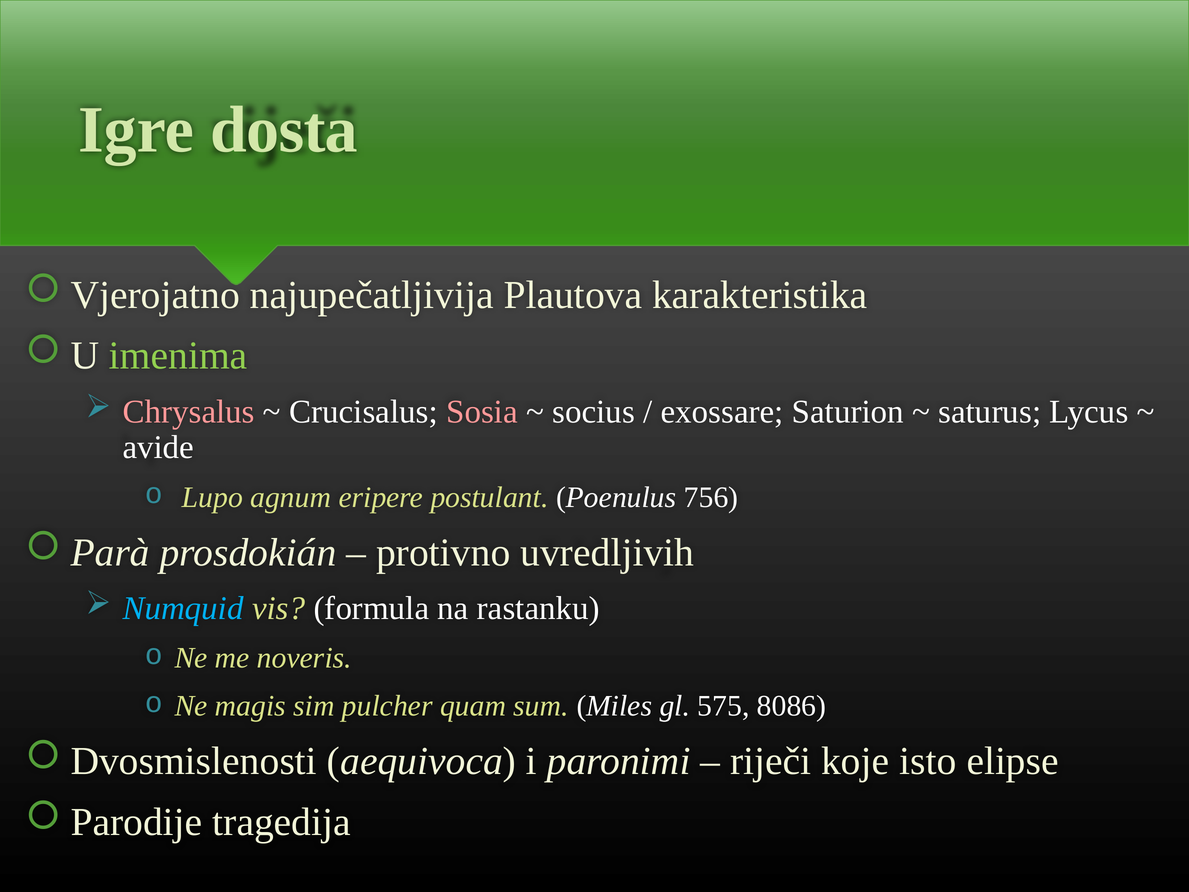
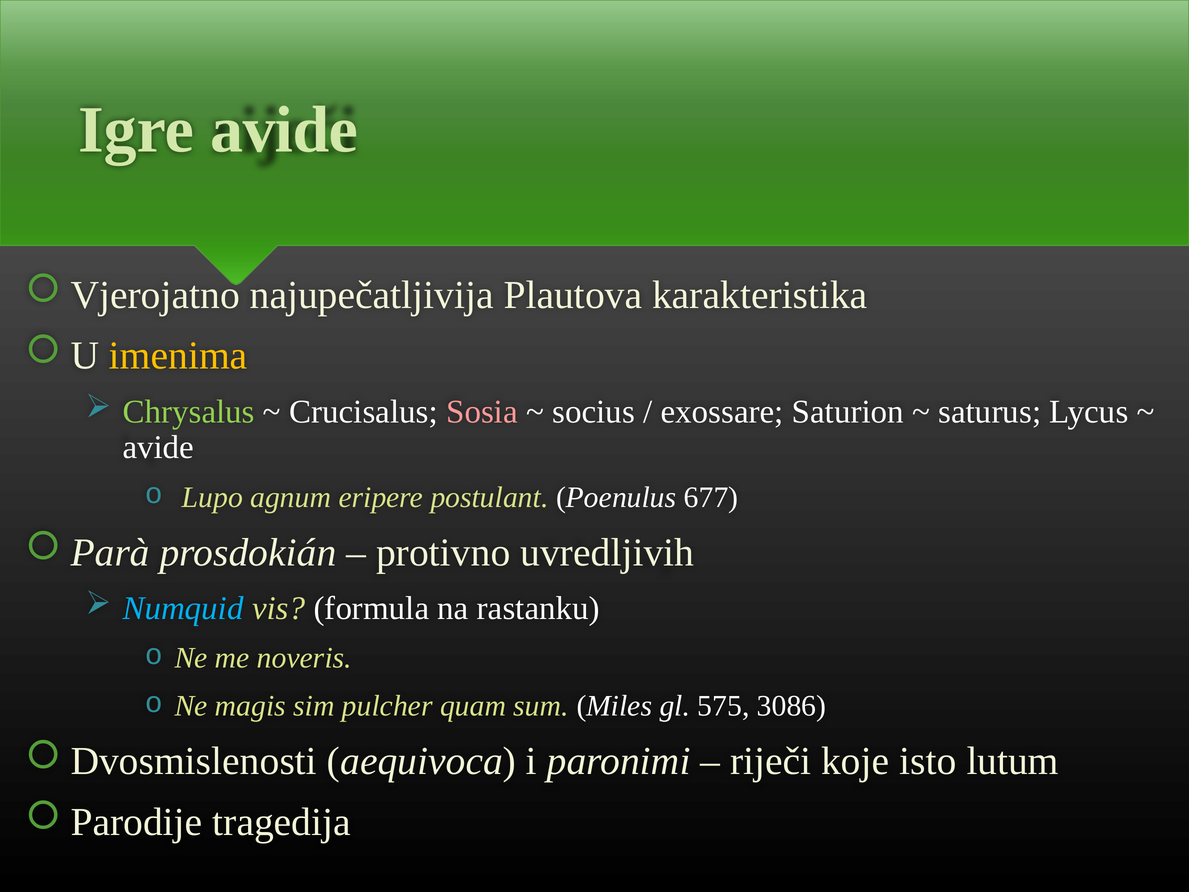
Igre dosta: dosta -> avide
imenima colour: light green -> yellow
Chrysalus colour: pink -> light green
756: 756 -> 677
8086: 8086 -> 3086
elipse: elipse -> lutum
